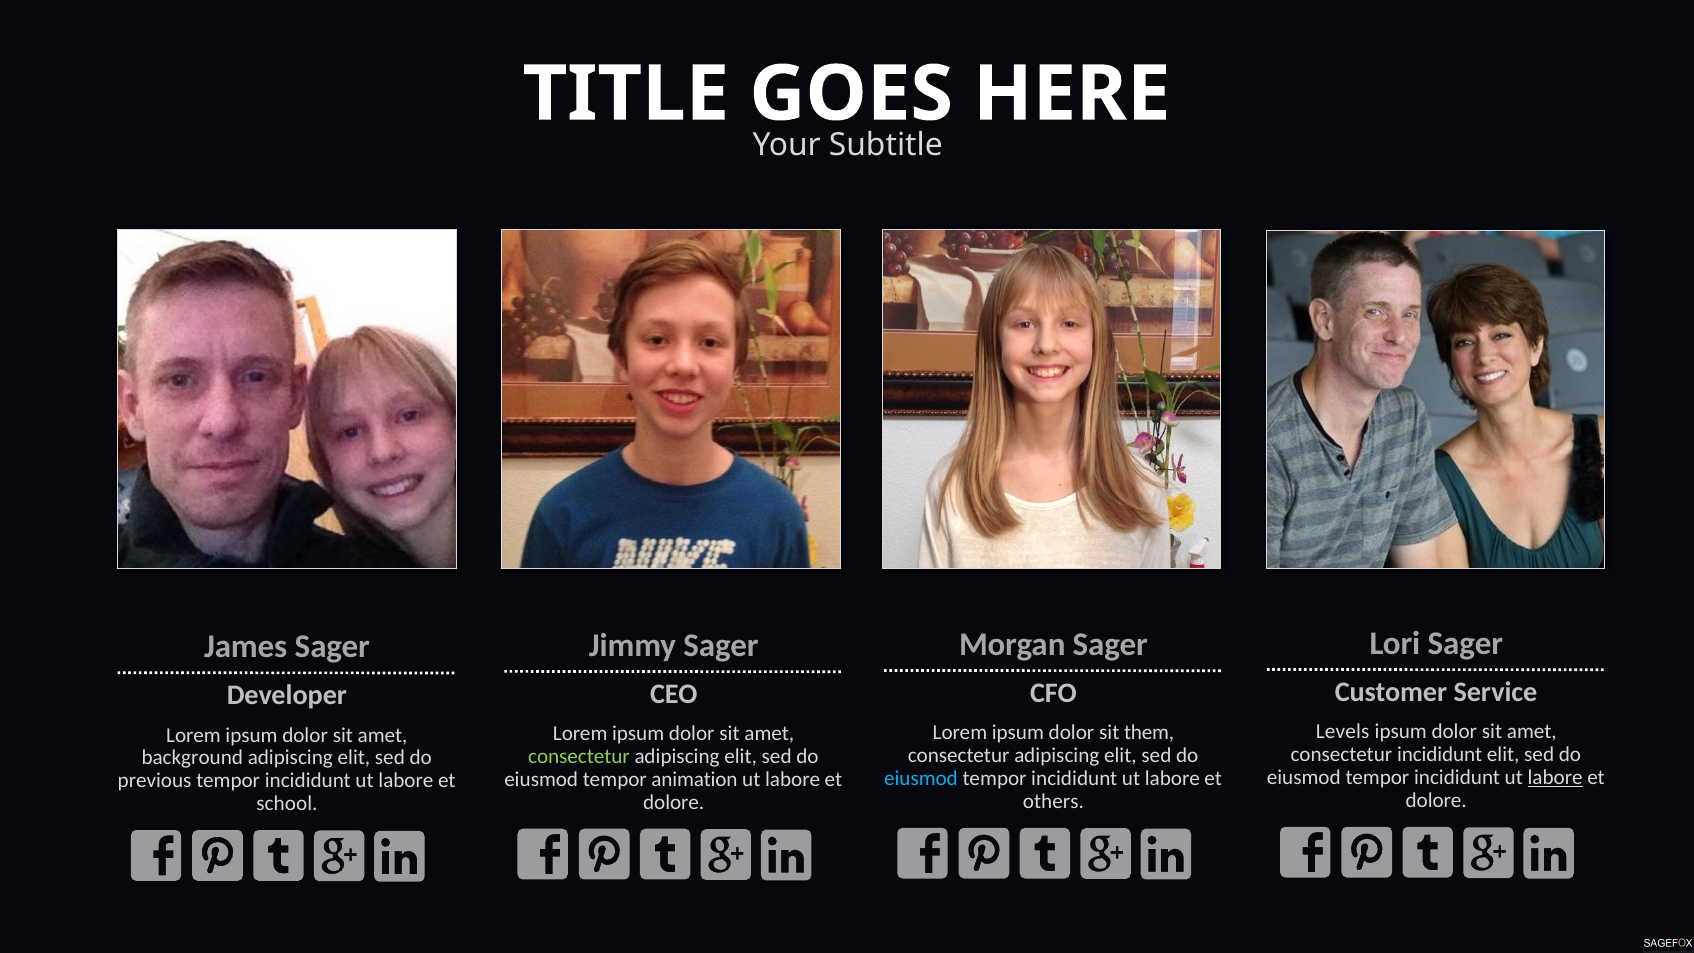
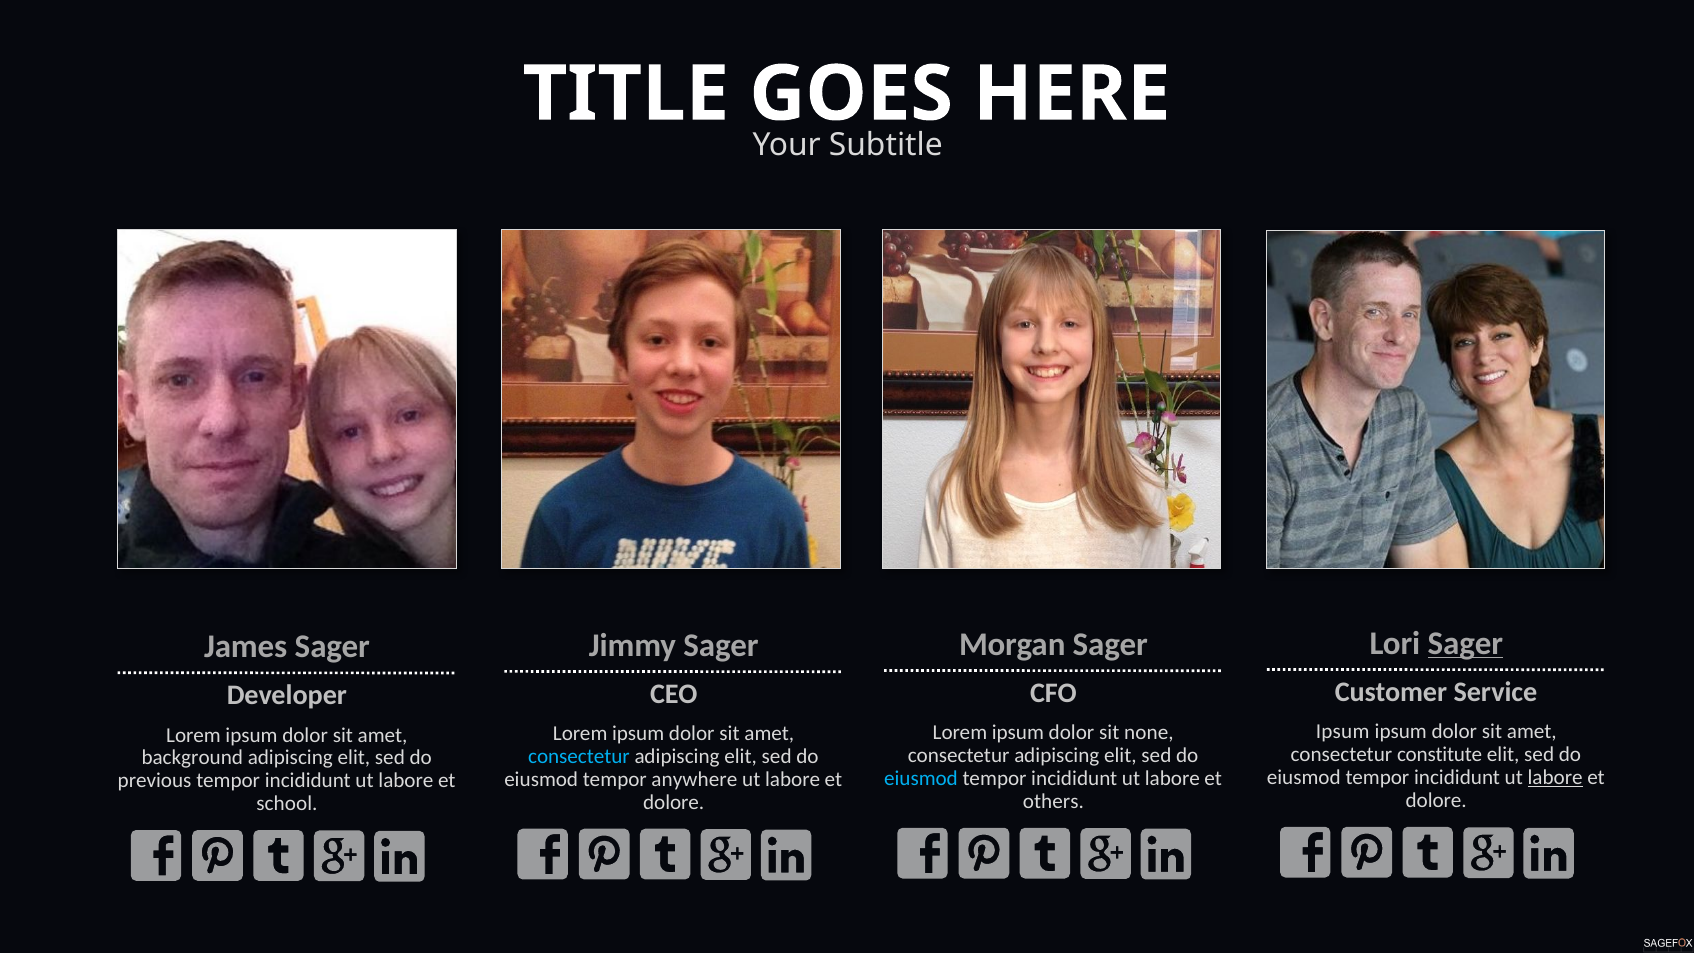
Sager at (1465, 643) underline: none -> present
Levels at (1343, 732): Levels -> Ipsum
them: them -> none
consectetur incididunt: incididunt -> constitute
consectetur at (579, 757) colour: light green -> light blue
animation: animation -> anywhere
